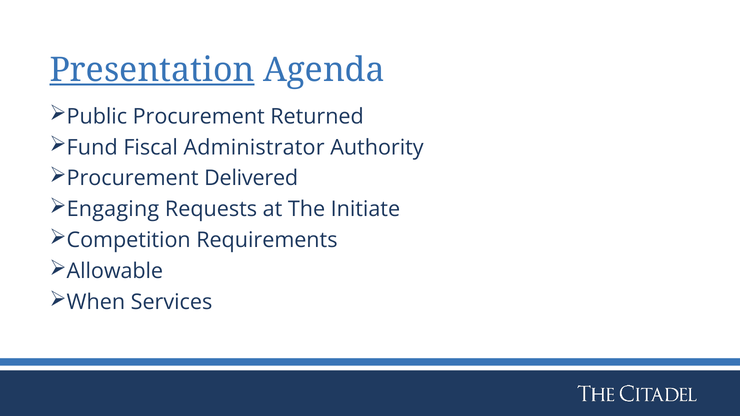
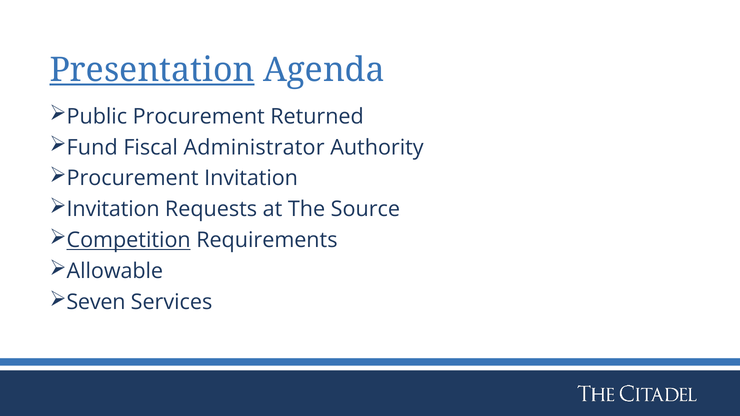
Procurement Delivered: Delivered -> Invitation
Engaging at (113, 209): Engaging -> Invitation
Initiate: Initiate -> Source
Competition underline: none -> present
When: When -> Seven
